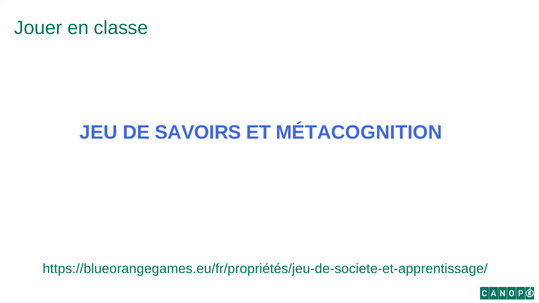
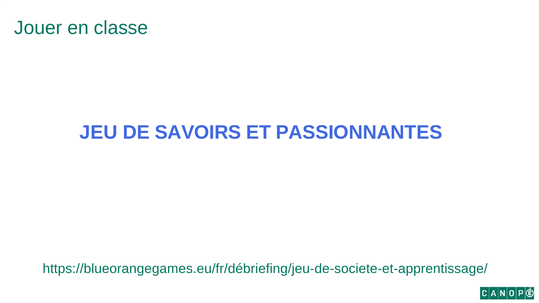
MÉTACOGNITION: MÉTACOGNITION -> PASSIONNANTES
https://blueorangegames.eu/fr/propriétés/jeu-de-societe-et-apprentissage/: https://blueorangegames.eu/fr/propriétés/jeu-de-societe-et-apprentissage/ -> https://blueorangegames.eu/fr/débriefing/jeu-de-societe-et-apprentissage/
